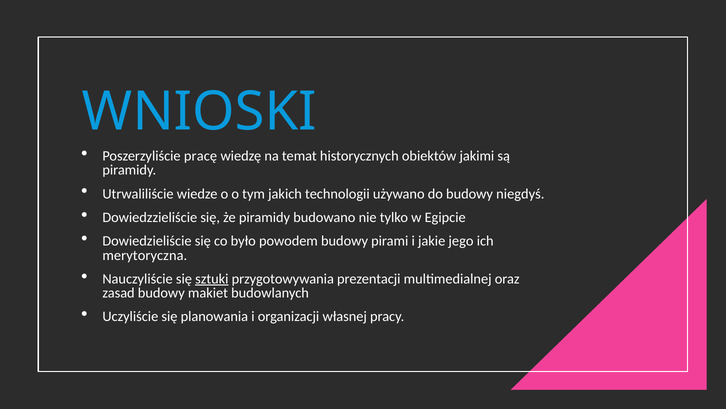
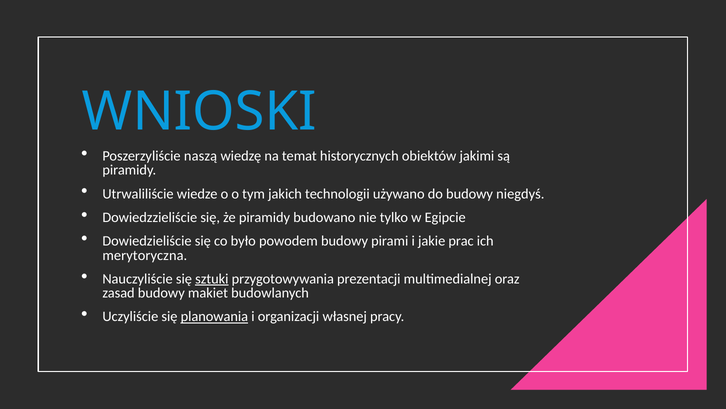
pracę: pracę -> naszą
jego: jego -> prac
planowania underline: none -> present
